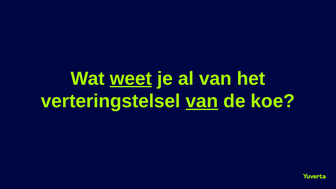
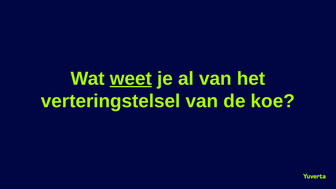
van at (202, 101) underline: present -> none
